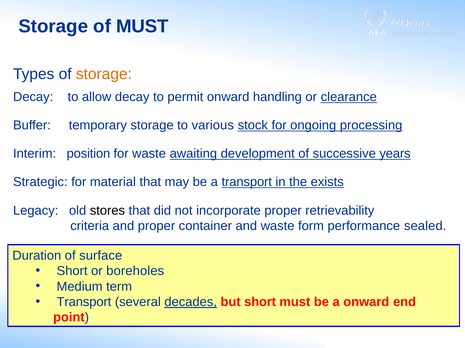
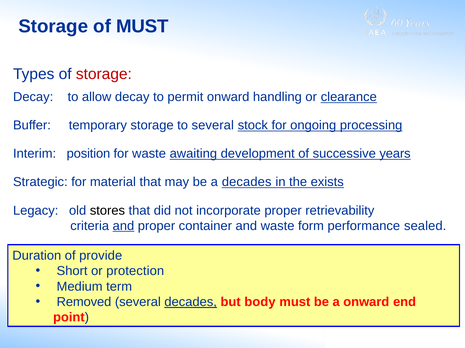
storage at (104, 74) colour: orange -> red
to various: various -> several
a transport: transport -> decades
and at (123, 226) underline: none -> present
surface: surface -> provide
boreholes: boreholes -> protection
Transport at (84, 303): Transport -> Removed
but short: short -> body
